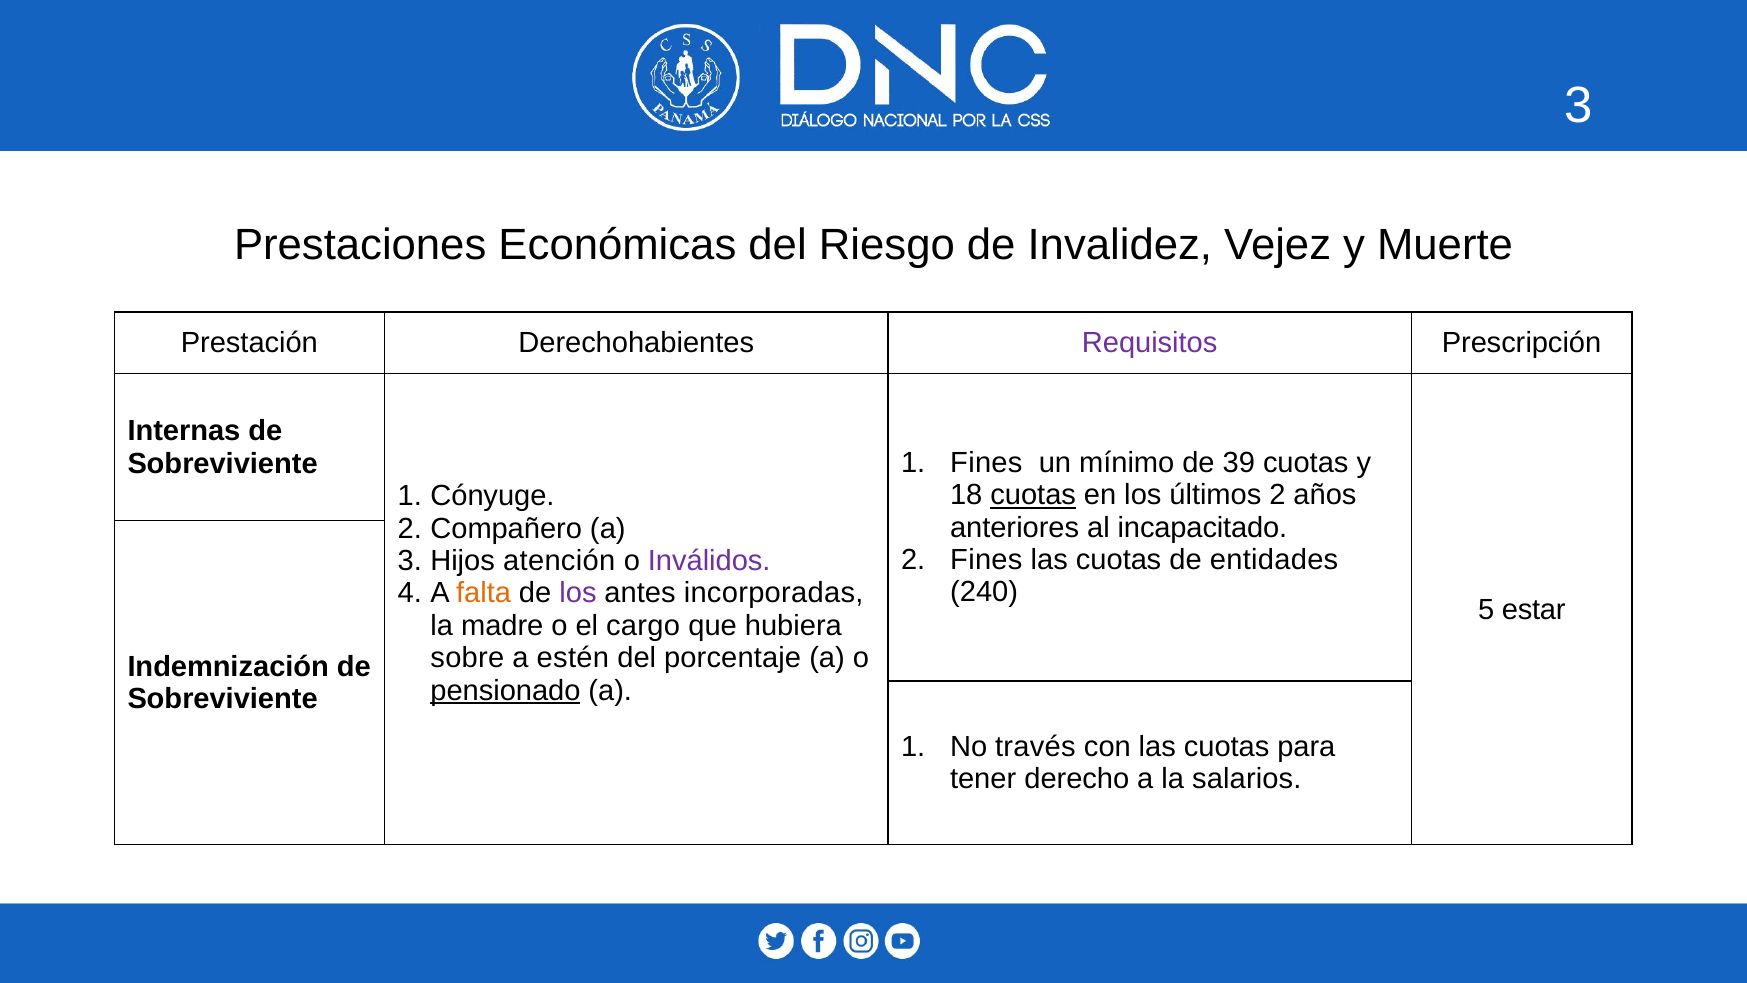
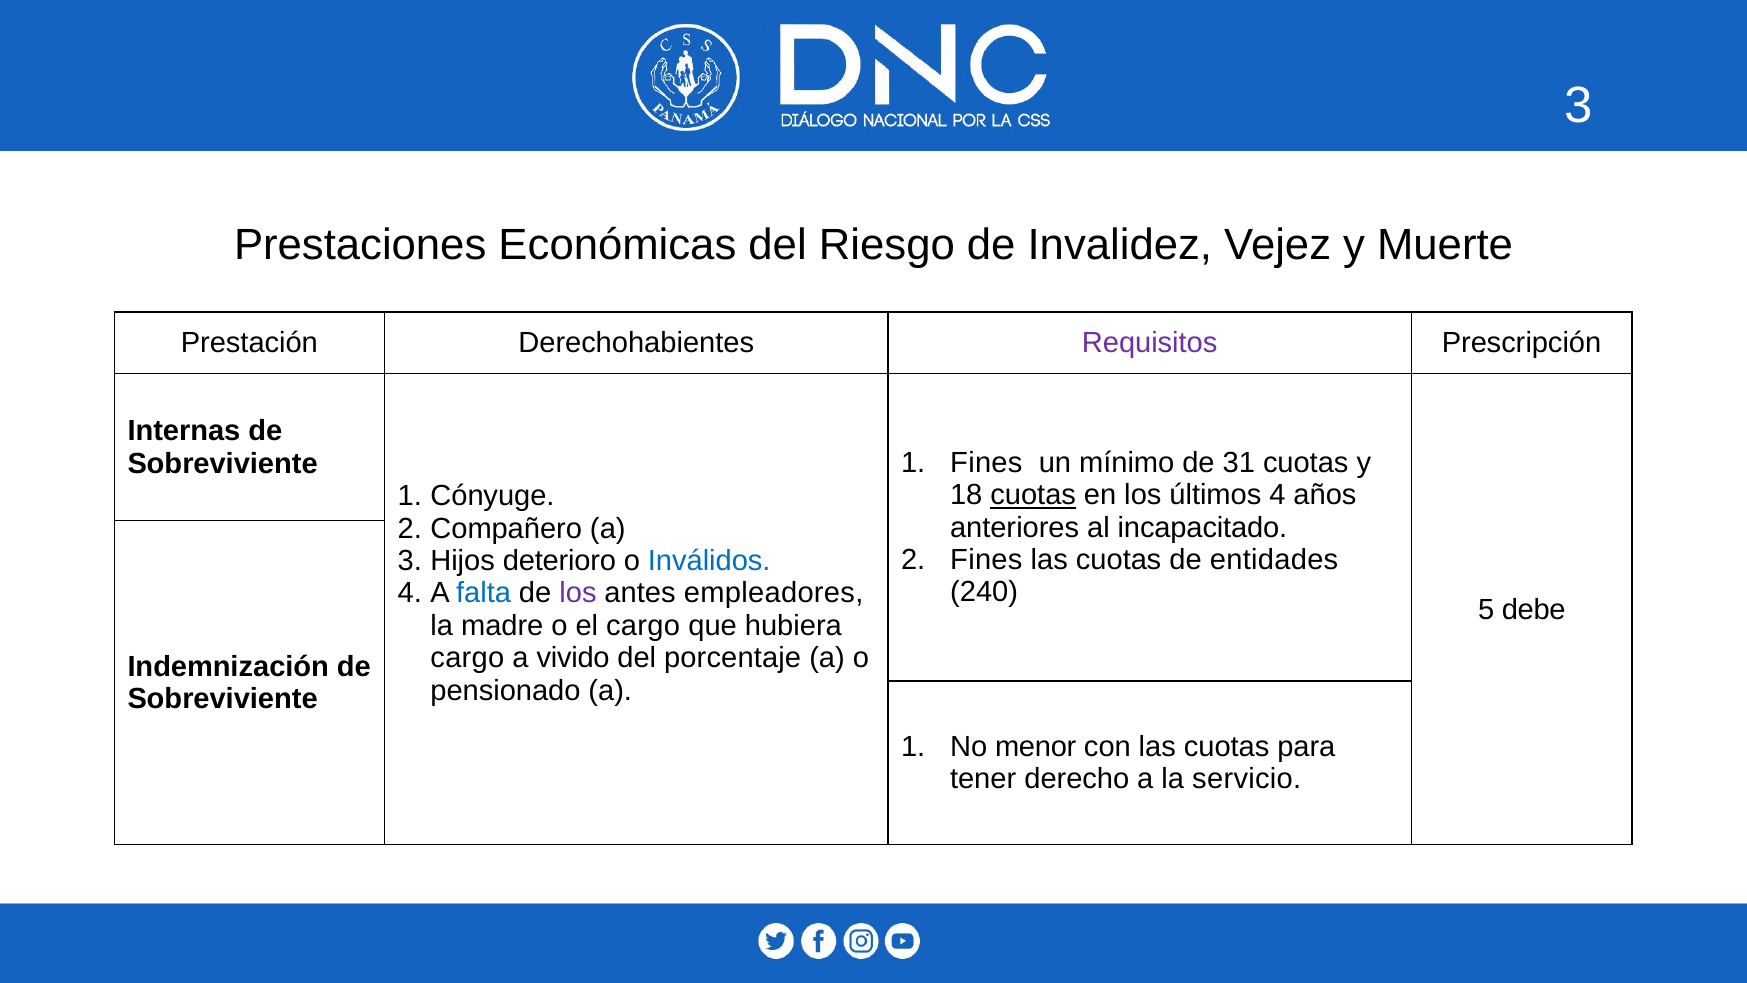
39: 39 -> 31
últimos 2: 2 -> 4
atención: atención -> deterioro
Inválidos colour: purple -> blue
falta colour: orange -> blue
incorporadas: incorporadas -> empleadores
estar: estar -> debe
sobre at (467, 658): sobre -> cargo
estén: estén -> vivido
pensionado underline: present -> none
través: través -> menor
salarios: salarios -> servicio
